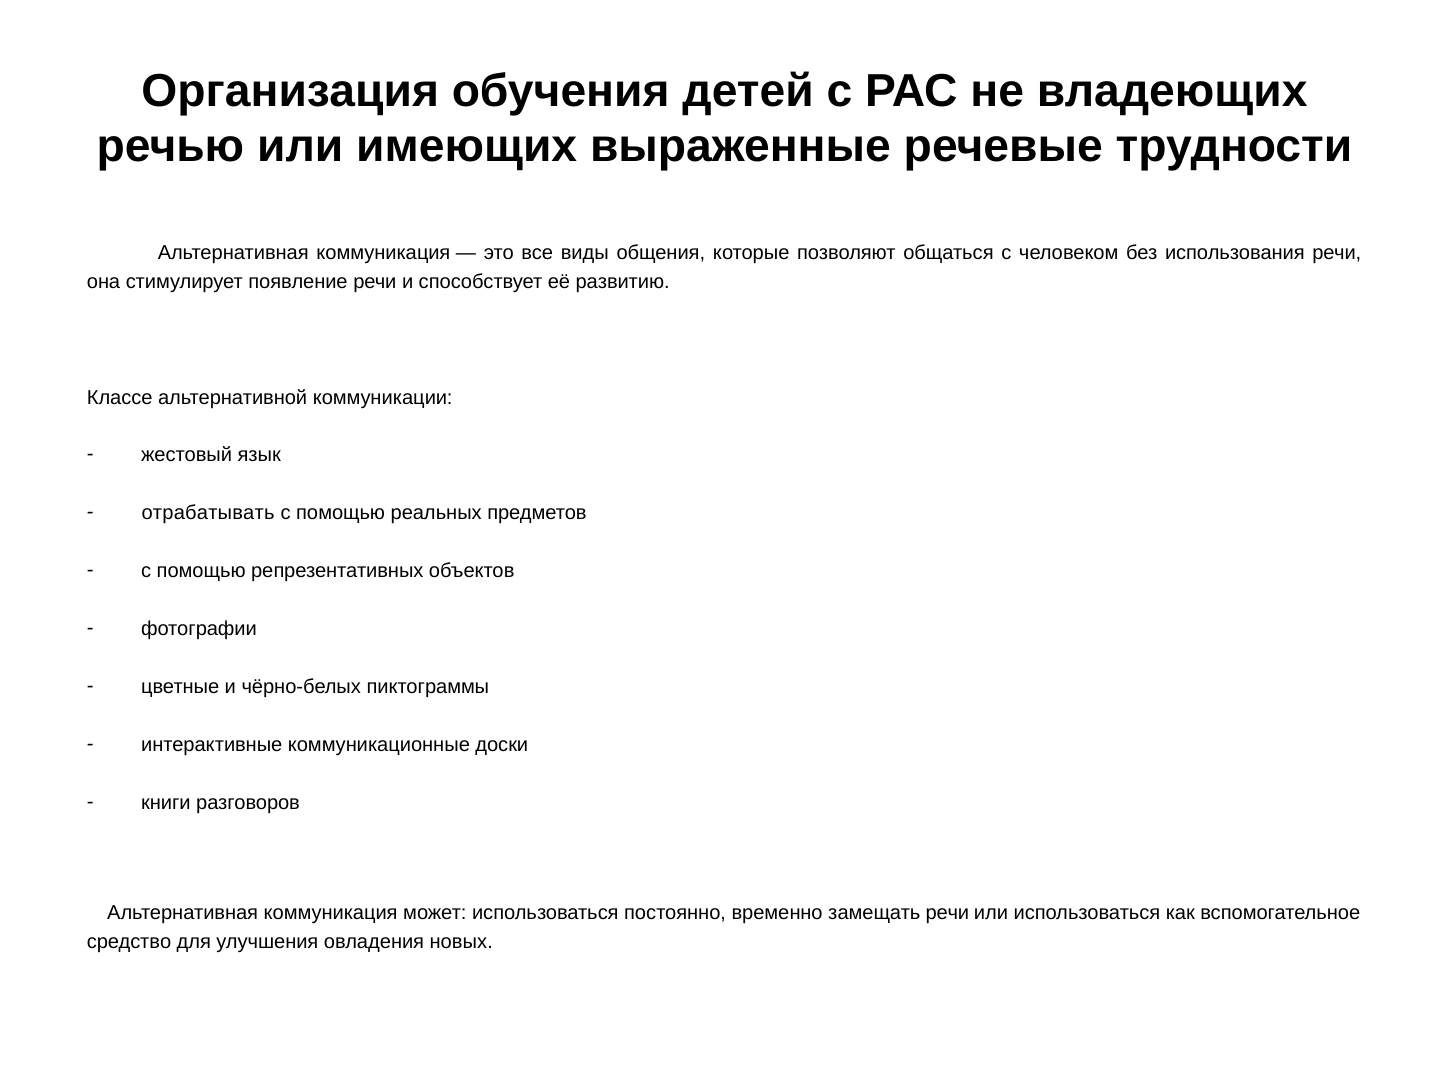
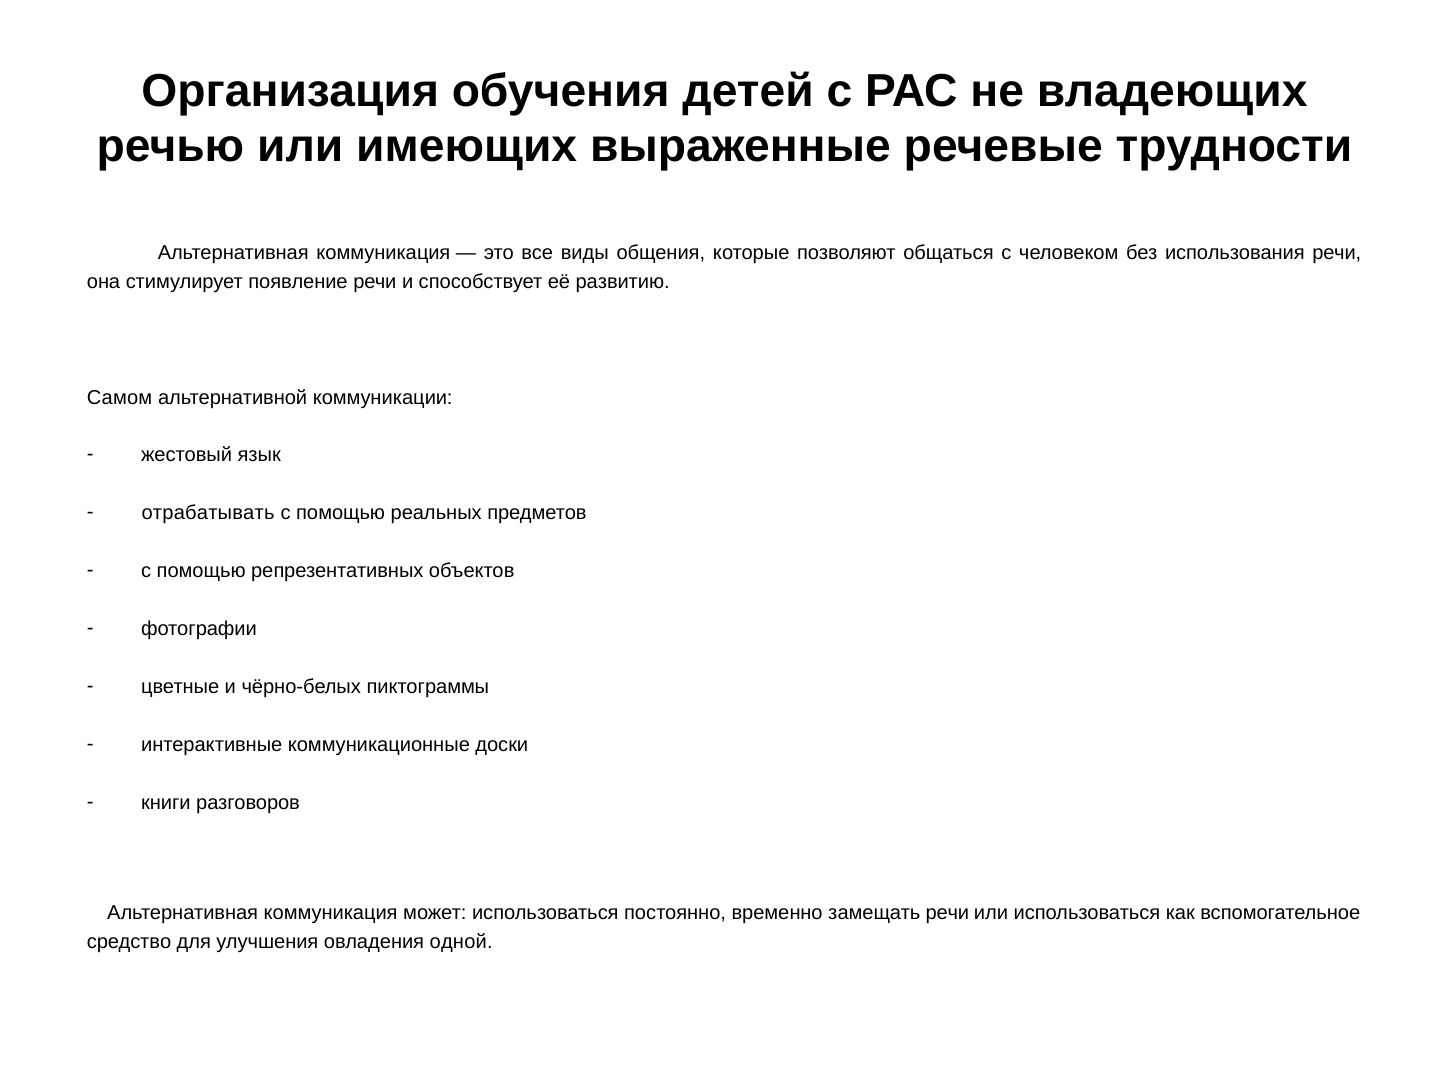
Классе: Классе -> Самом
новых: новых -> одной
